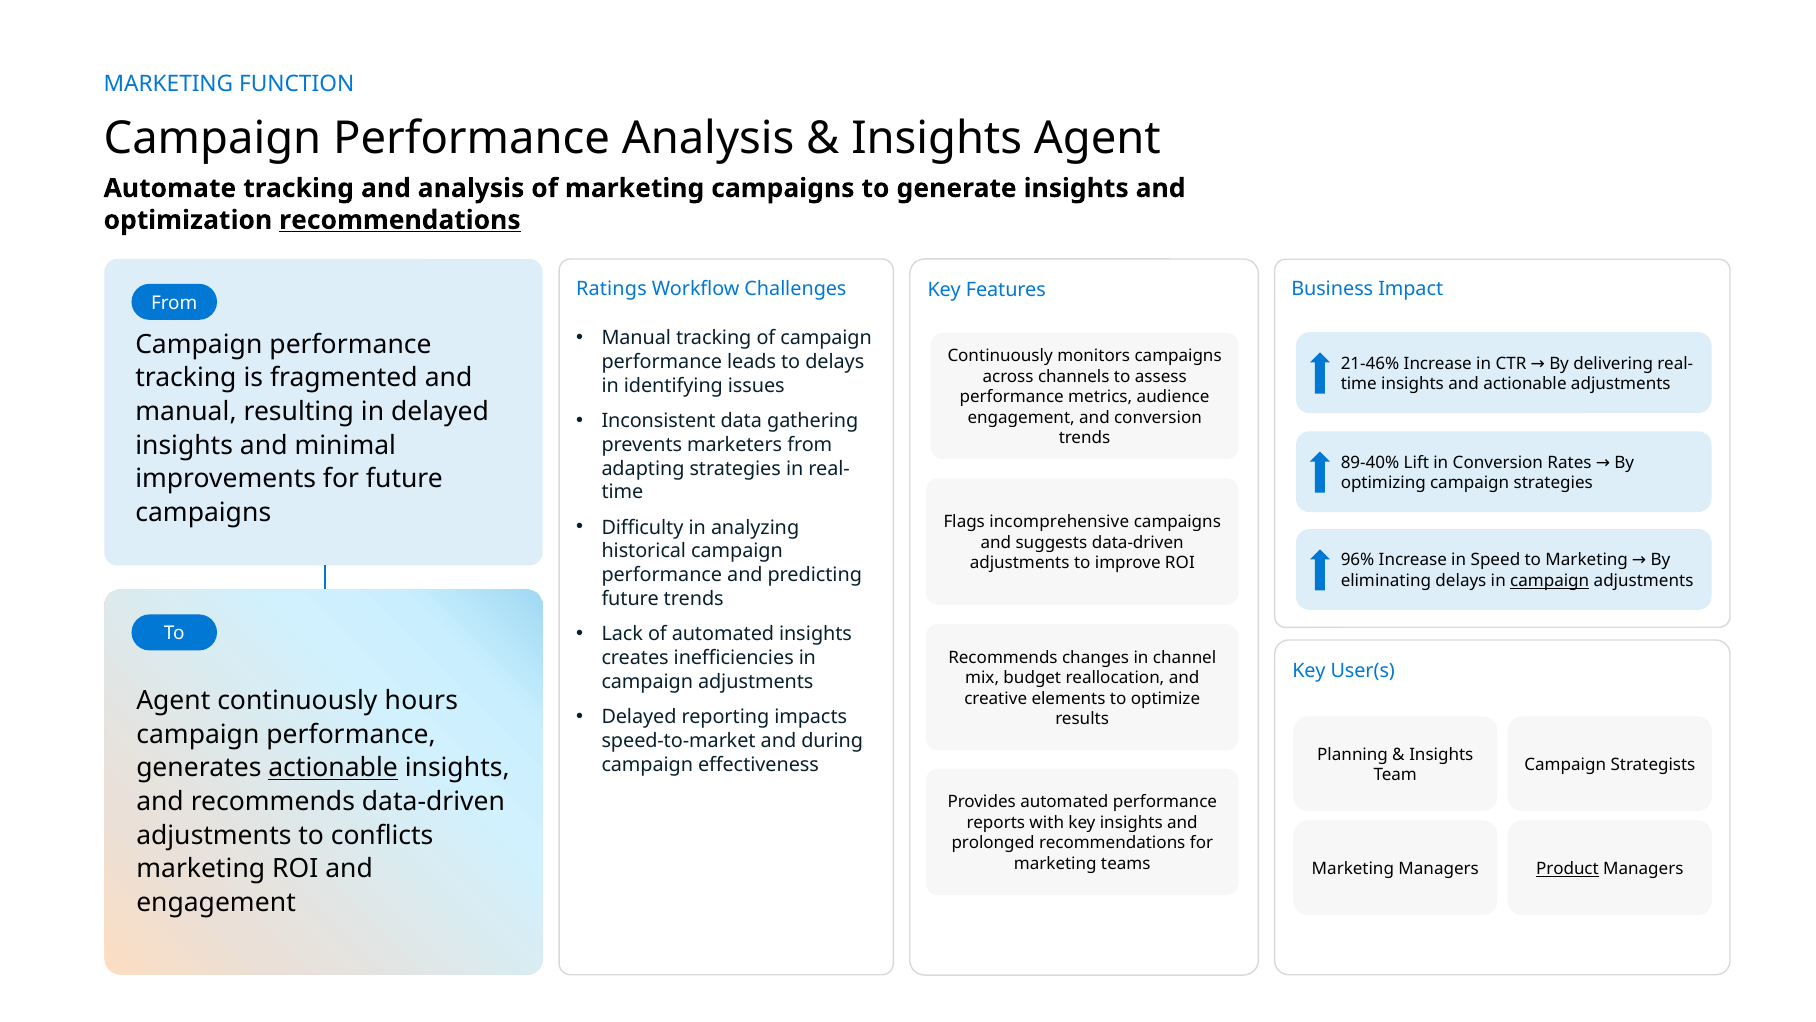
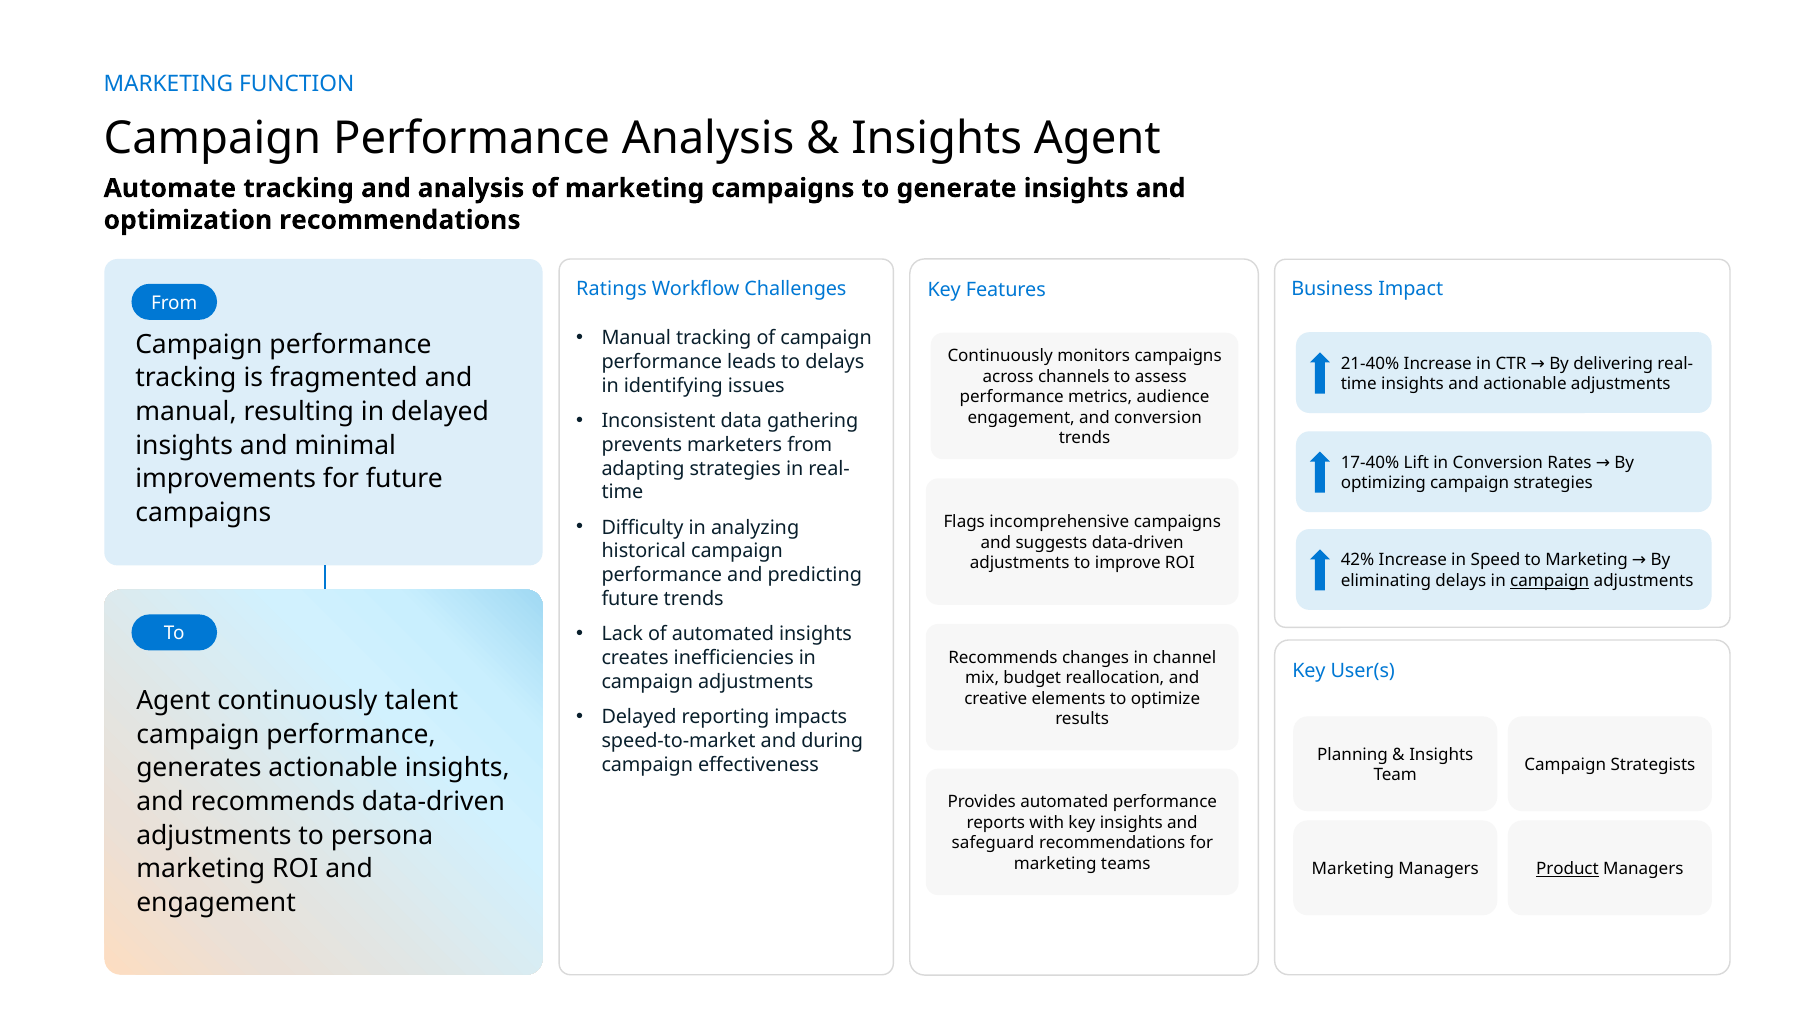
recommendations at (400, 220) underline: present -> none
21-46%: 21-46% -> 21-40%
89-40%: 89-40% -> 17-40%
96%: 96% -> 42%
hours: hours -> talent
actionable at (333, 768) underline: present -> none
conflicts: conflicts -> persona
prolonged: prolonged -> safeguard
